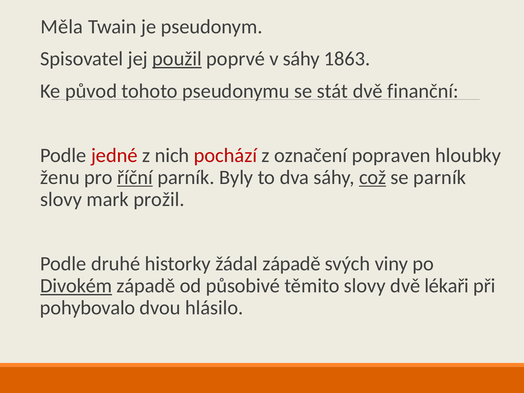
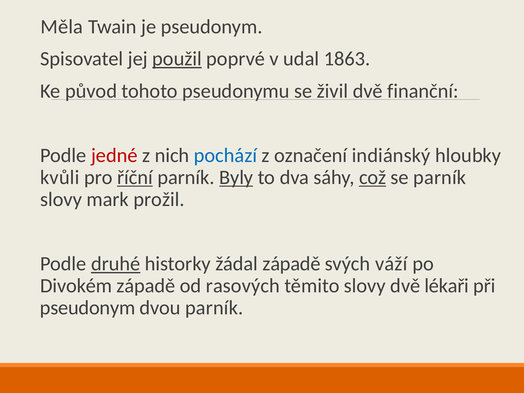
v sáhy: sáhy -> udal
stát: stát -> živil
pochází colour: red -> blue
popraven: popraven -> indiánský
ženu: ženu -> kvůli
Byly underline: none -> present
druhé underline: none -> present
viny: viny -> váží
Divokém underline: present -> none
působivé: působivé -> rasových
pohybovalo at (88, 308): pohybovalo -> pseudonym
dvou hlásilo: hlásilo -> parník
